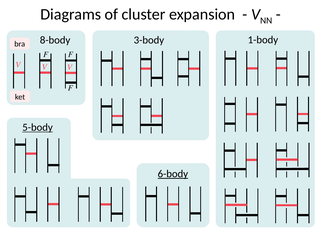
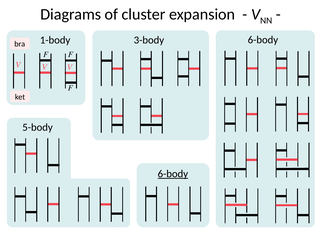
1-body at (263, 40): 1-body -> 6-body
8-body: 8-body -> 1-body
5-body underline: present -> none
